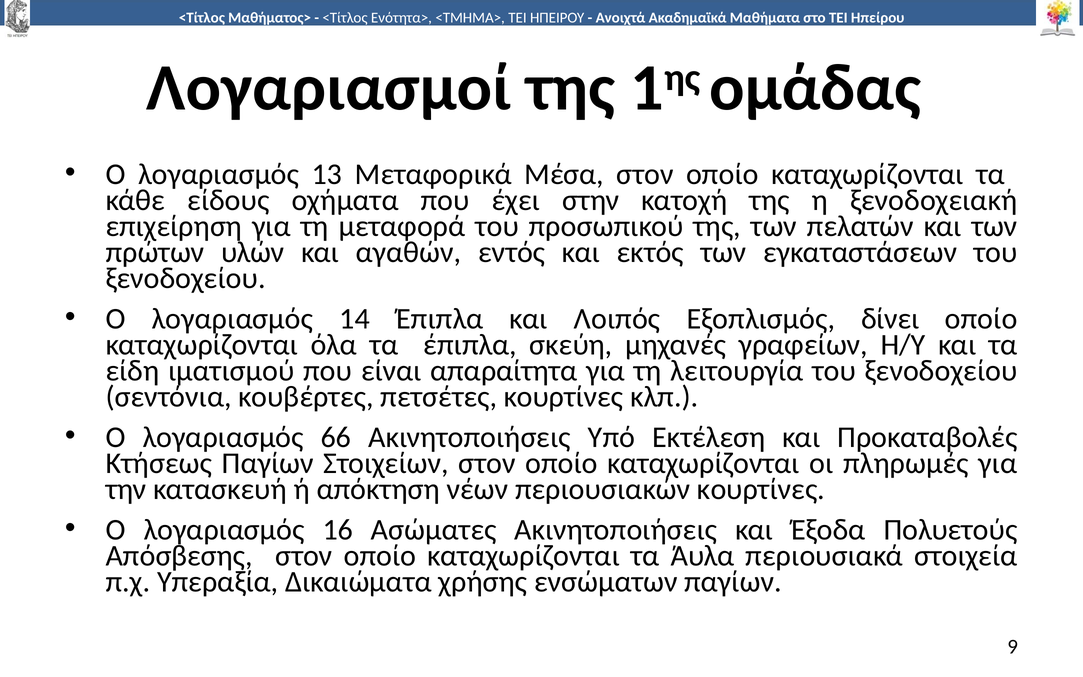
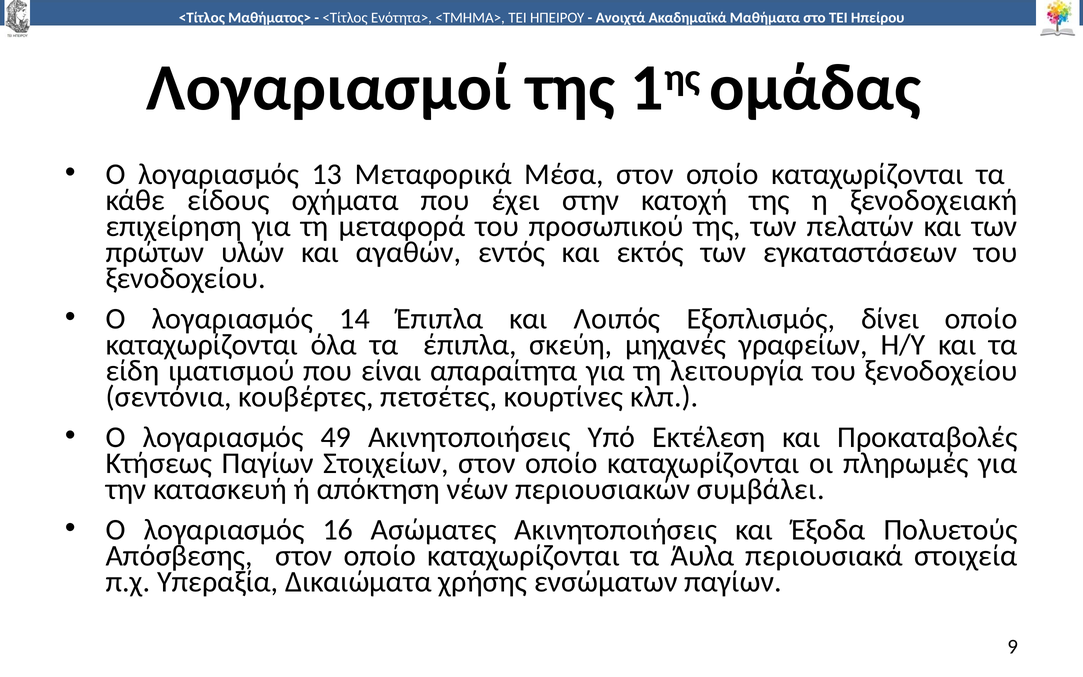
66: 66 -> 49
περιουσιακών κουρτίνες: κουρτίνες -> συμβάλει
